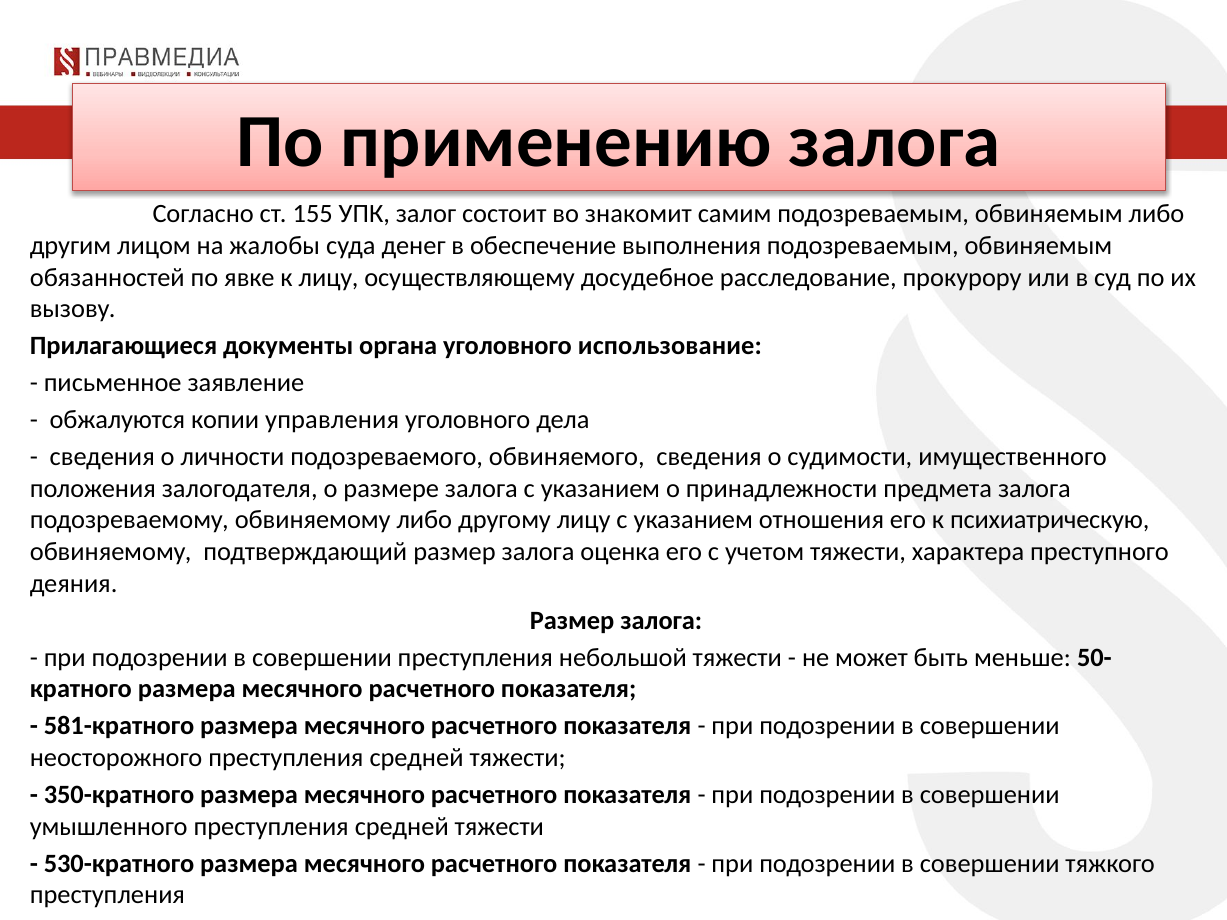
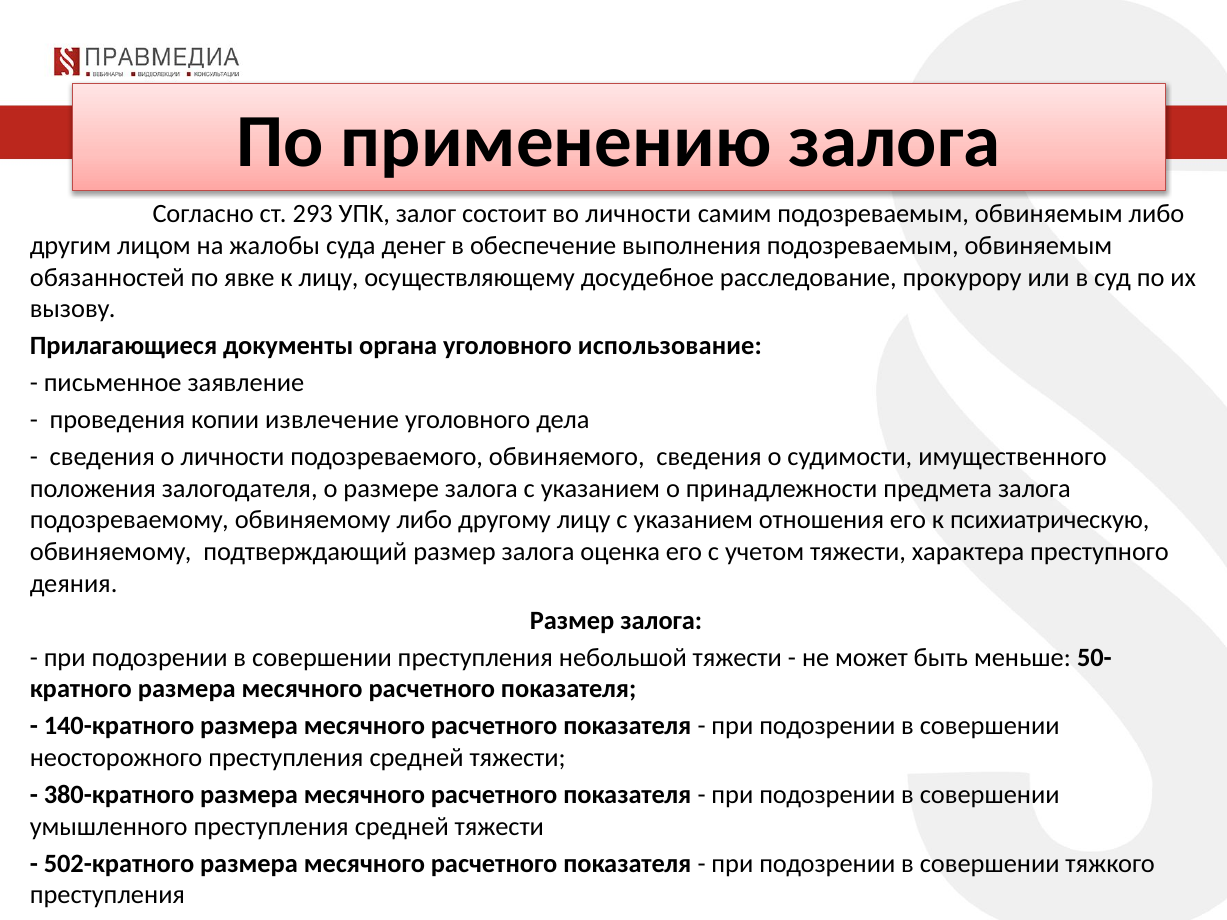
155: 155 -> 293
во знакомит: знакомит -> личности
обжалуются: обжалуются -> проведения
управления: управления -> извлечение
581-кратного: 581-кратного -> 140-кратного
350-кратного: 350-кратного -> 380-кратного
530-кратного: 530-кратного -> 502-кратного
